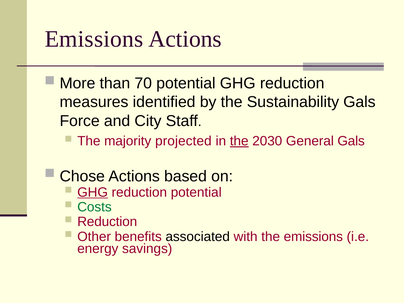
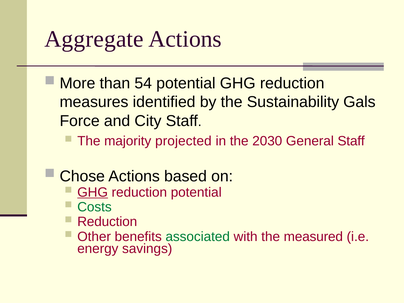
Emissions at (94, 39): Emissions -> Aggregate
70: 70 -> 54
the at (239, 141) underline: present -> none
General Gals: Gals -> Staff
associated colour: black -> green
the emissions: emissions -> measured
